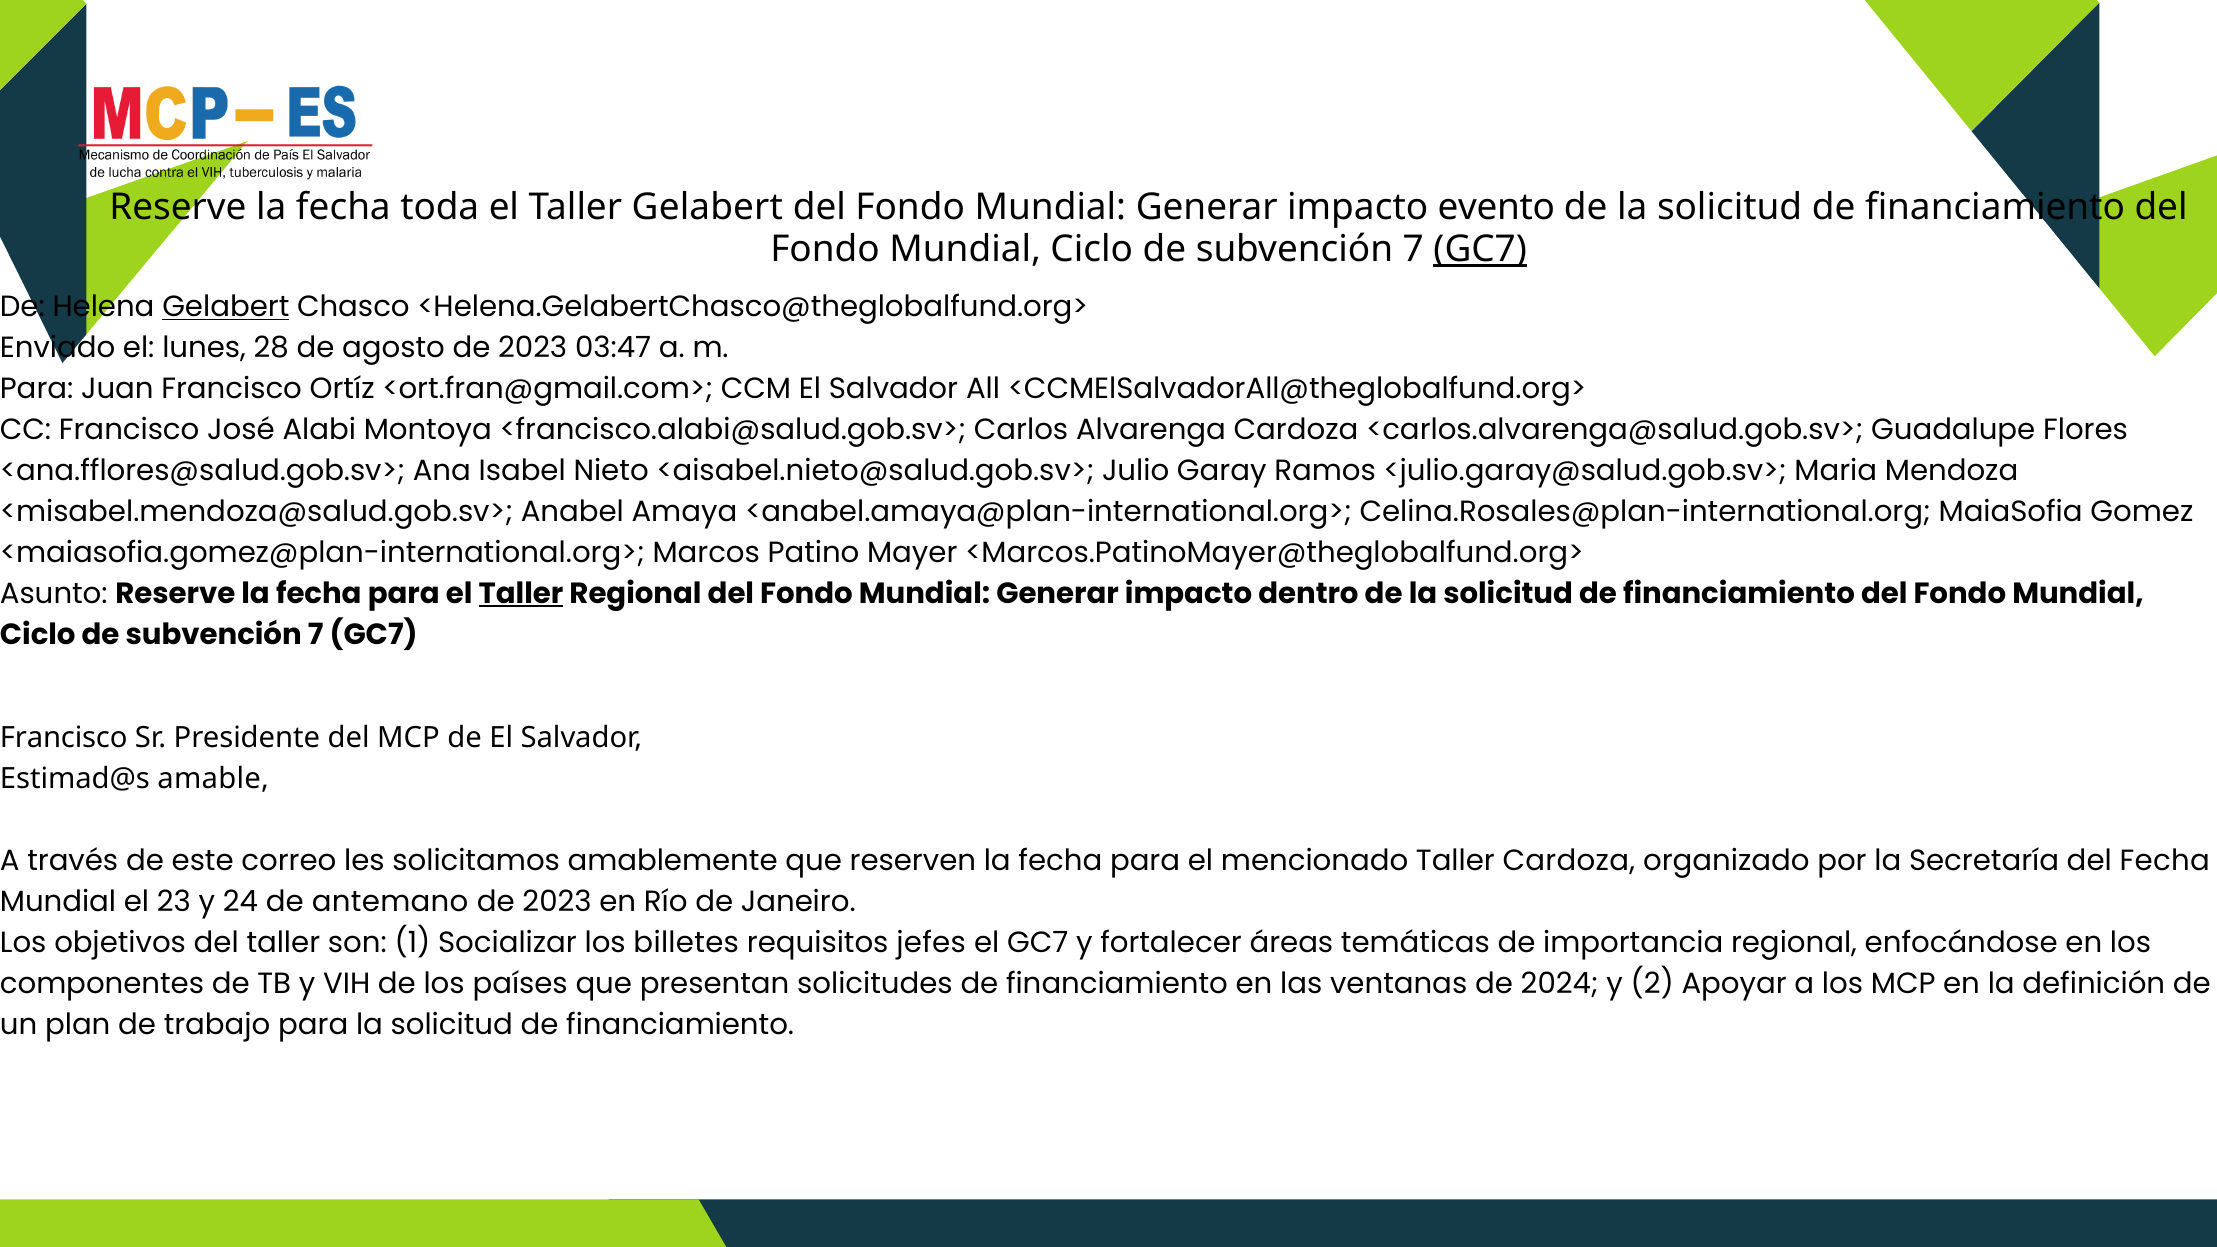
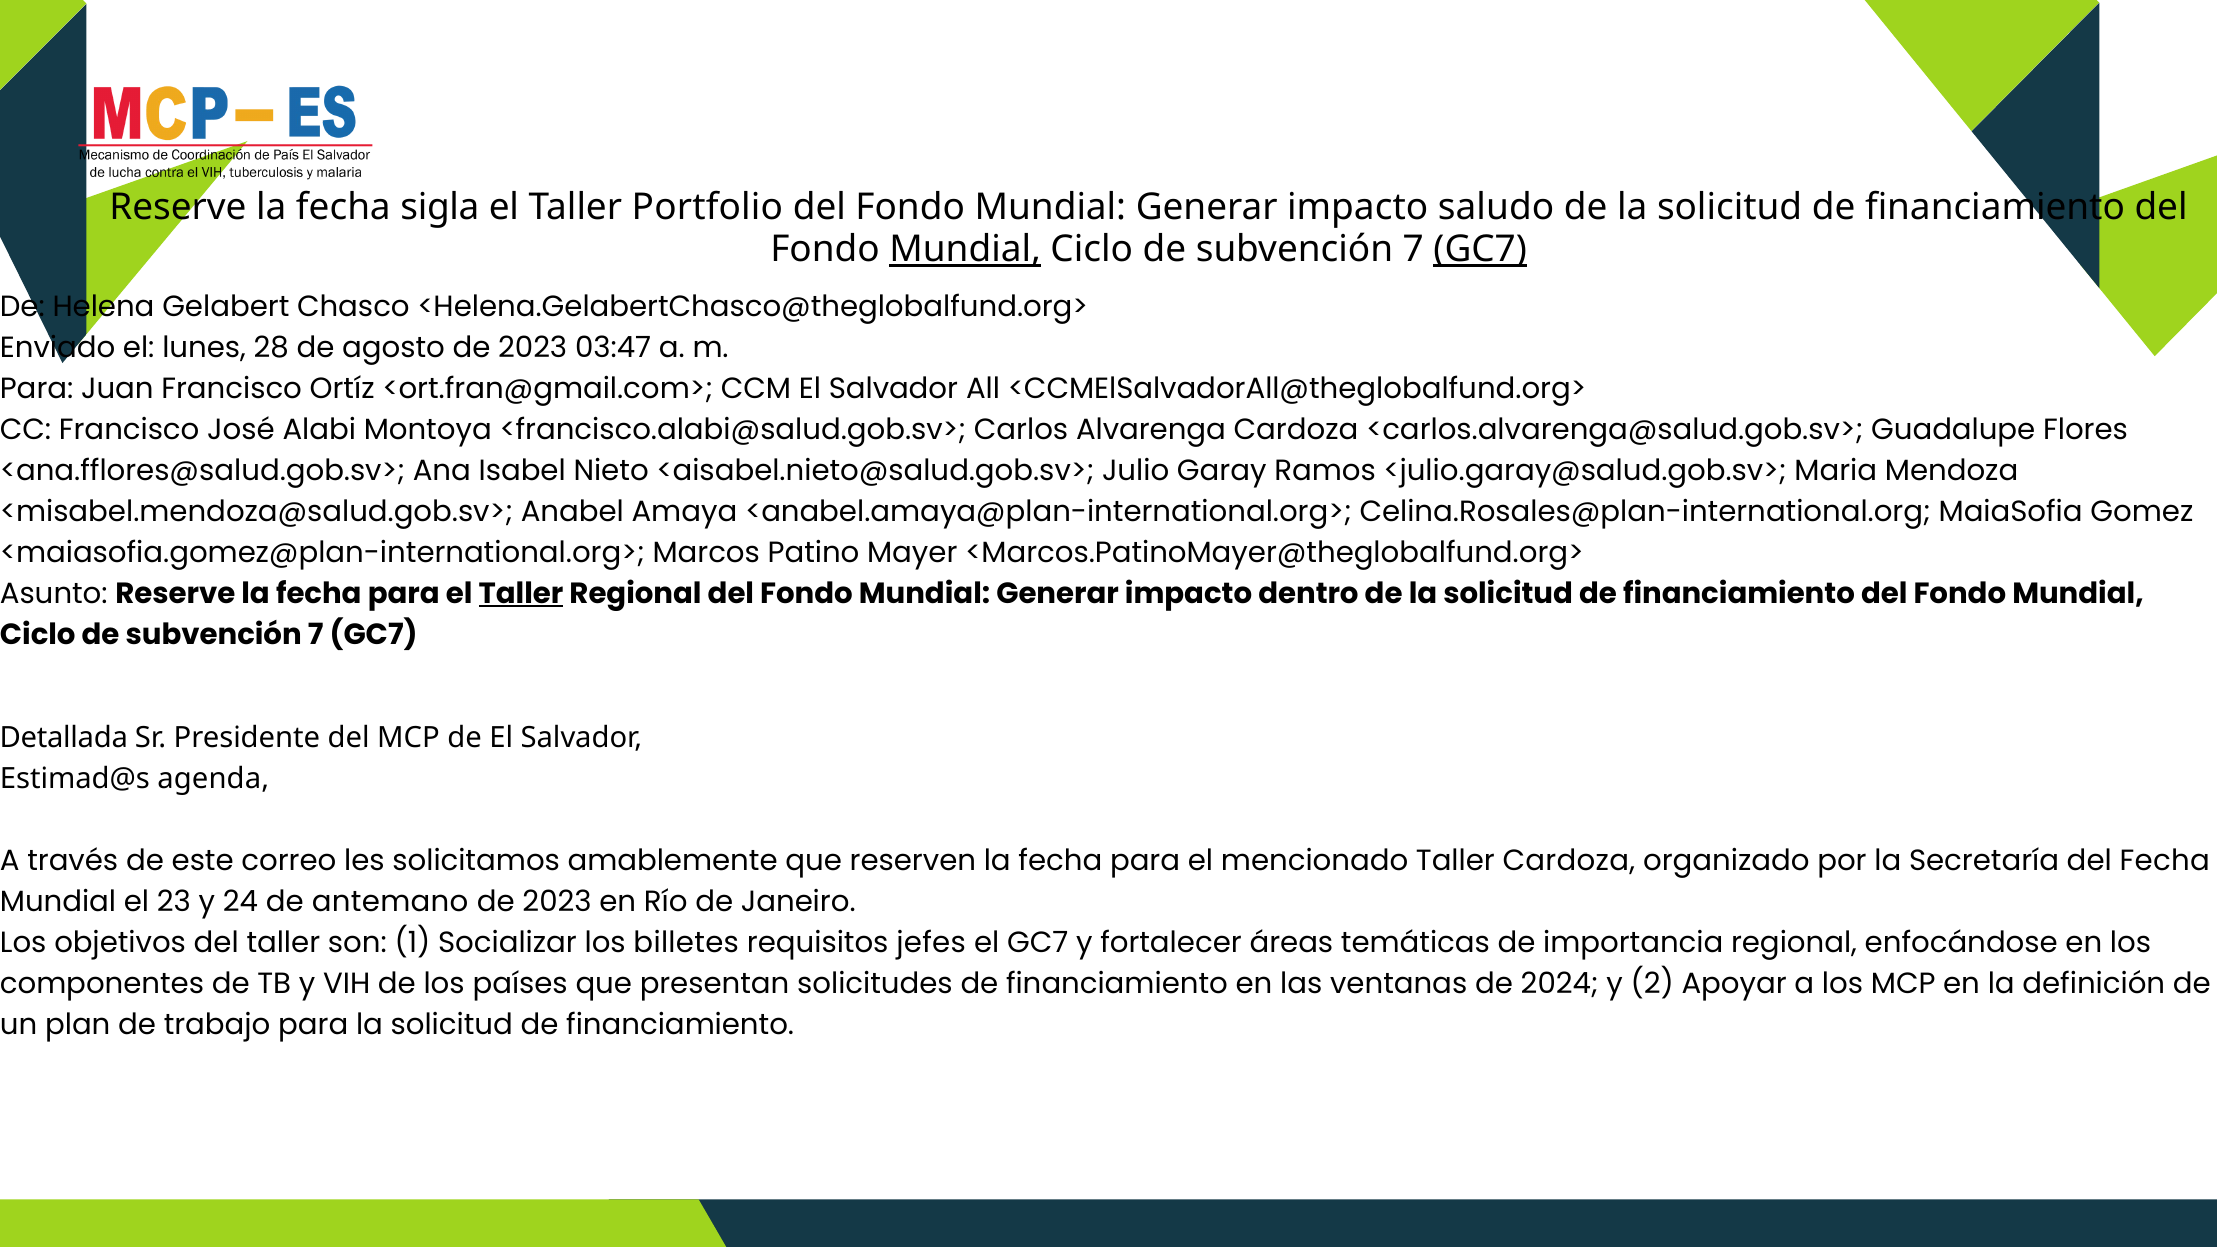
toda: toda -> sigla
Taller Gelabert: Gelabert -> Portfolio
evento: evento -> saludo
Mundial at (965, 250) underline: none -> present
Gelabert at (226, 307) underline: present -> none
Francisco at (64, 738): Francisco -> Detallada
amable: amable -> agenda
